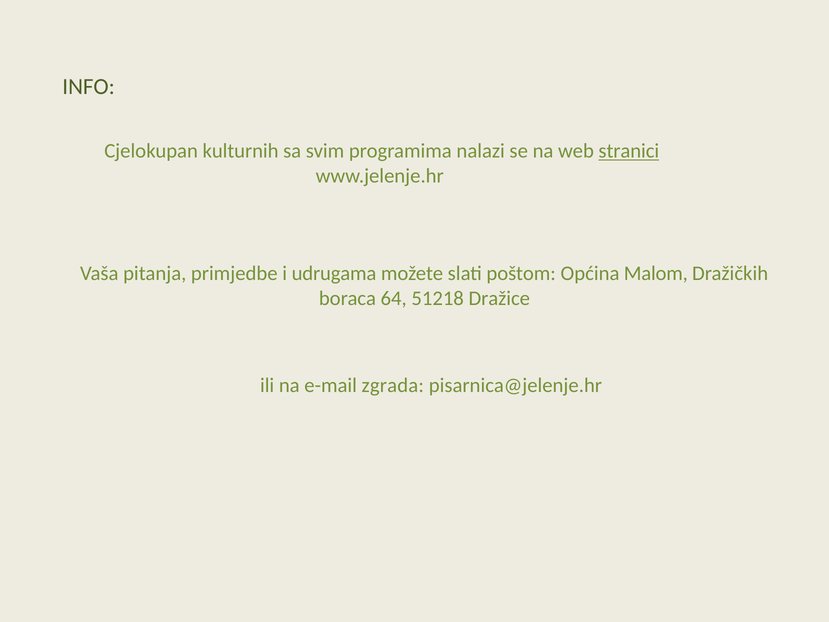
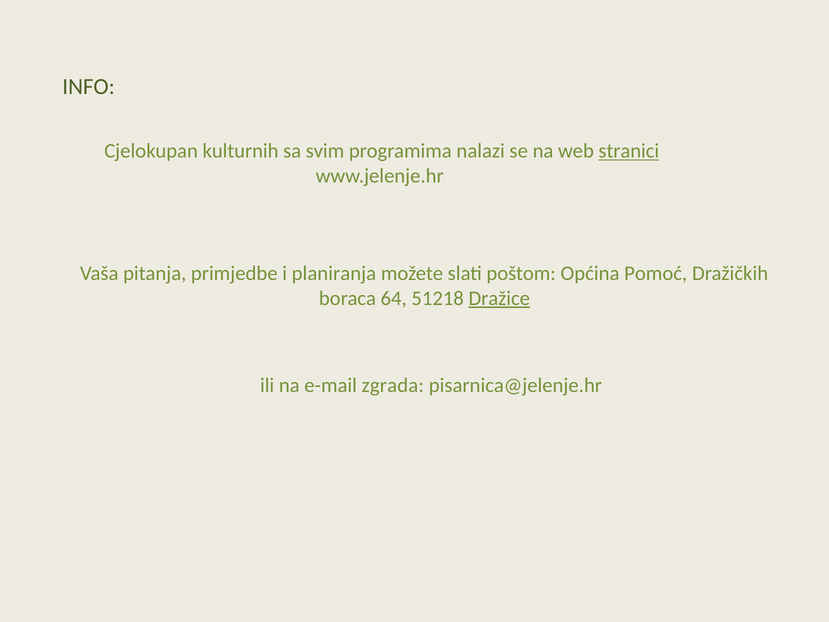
udrugama: udrugama -> planiranja
Malom: Malom -> Pomoć
Dražice underline: none -> present
